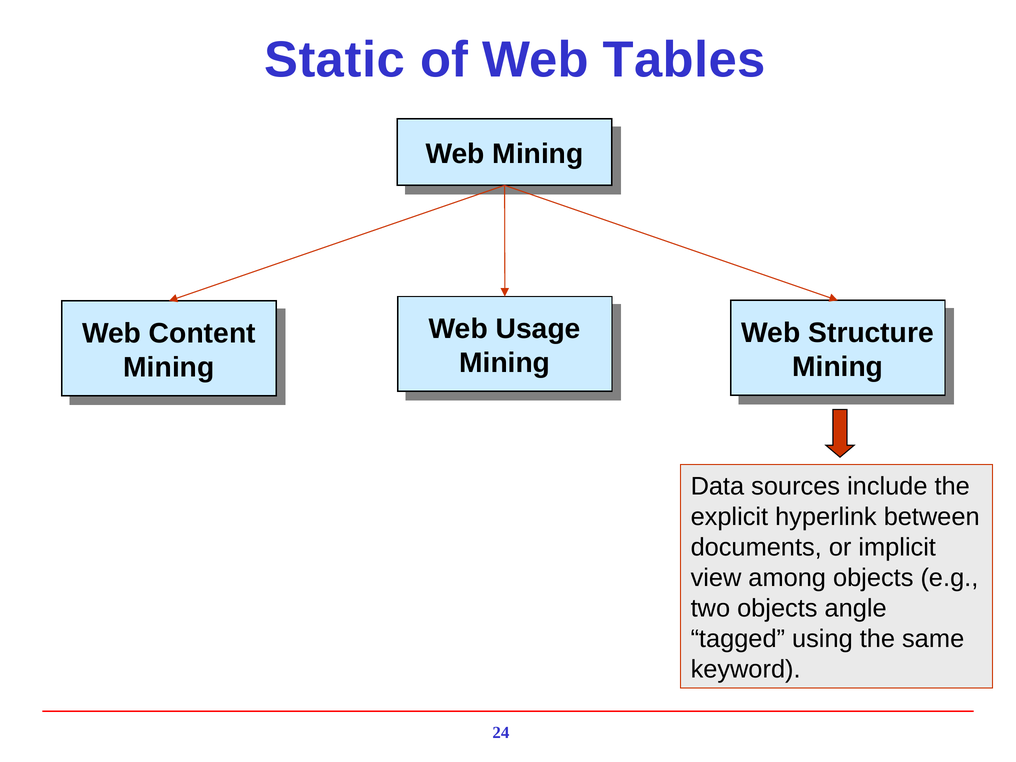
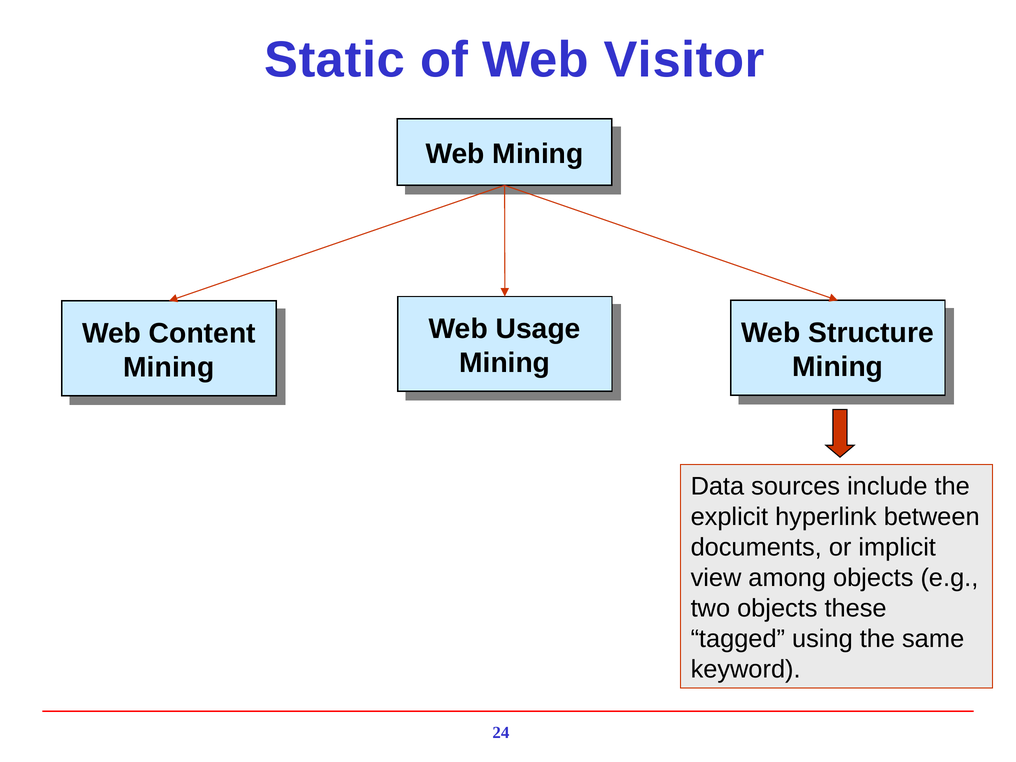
Tables: Tables -> Visitor
angle: angle -> these
